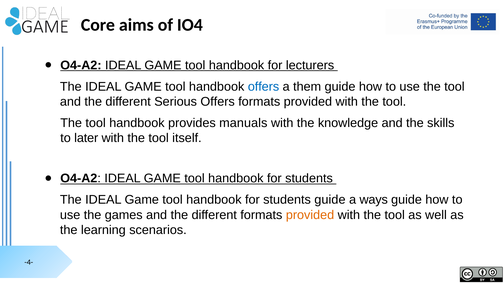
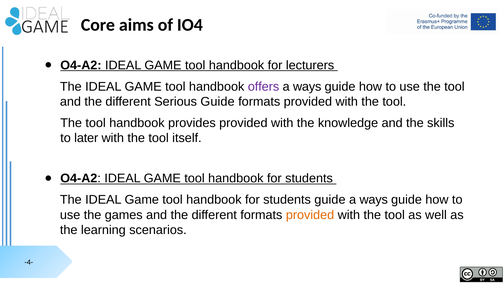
offers at (263, 87) colour: blue -> purple
them at (307, 87): them -> ways
Serious Offers: Offers -> Guide
provides manuals: manuals -> provided
